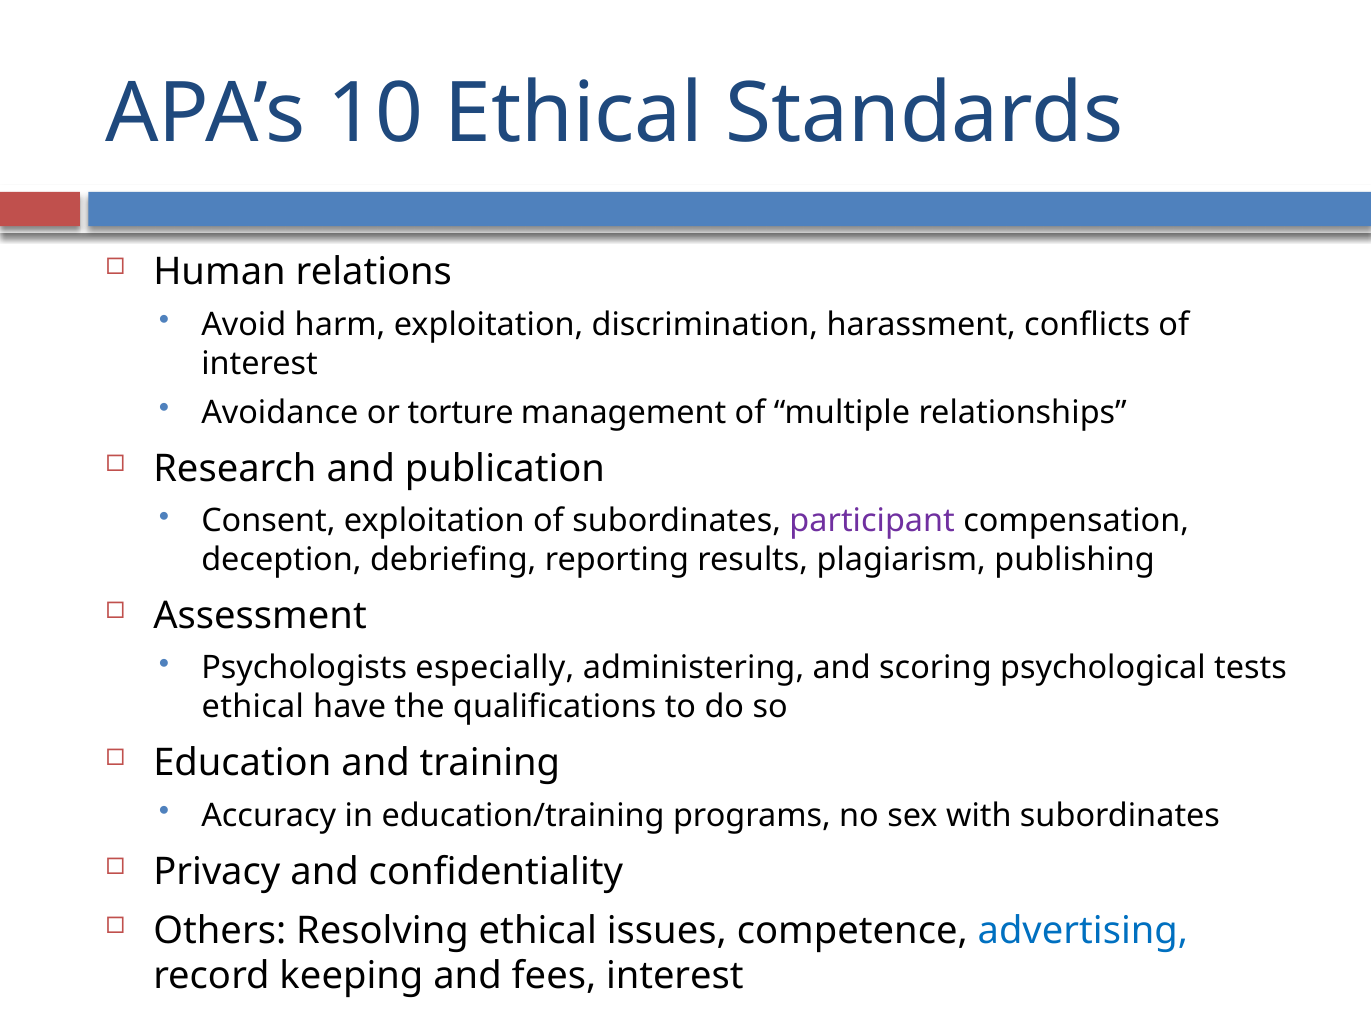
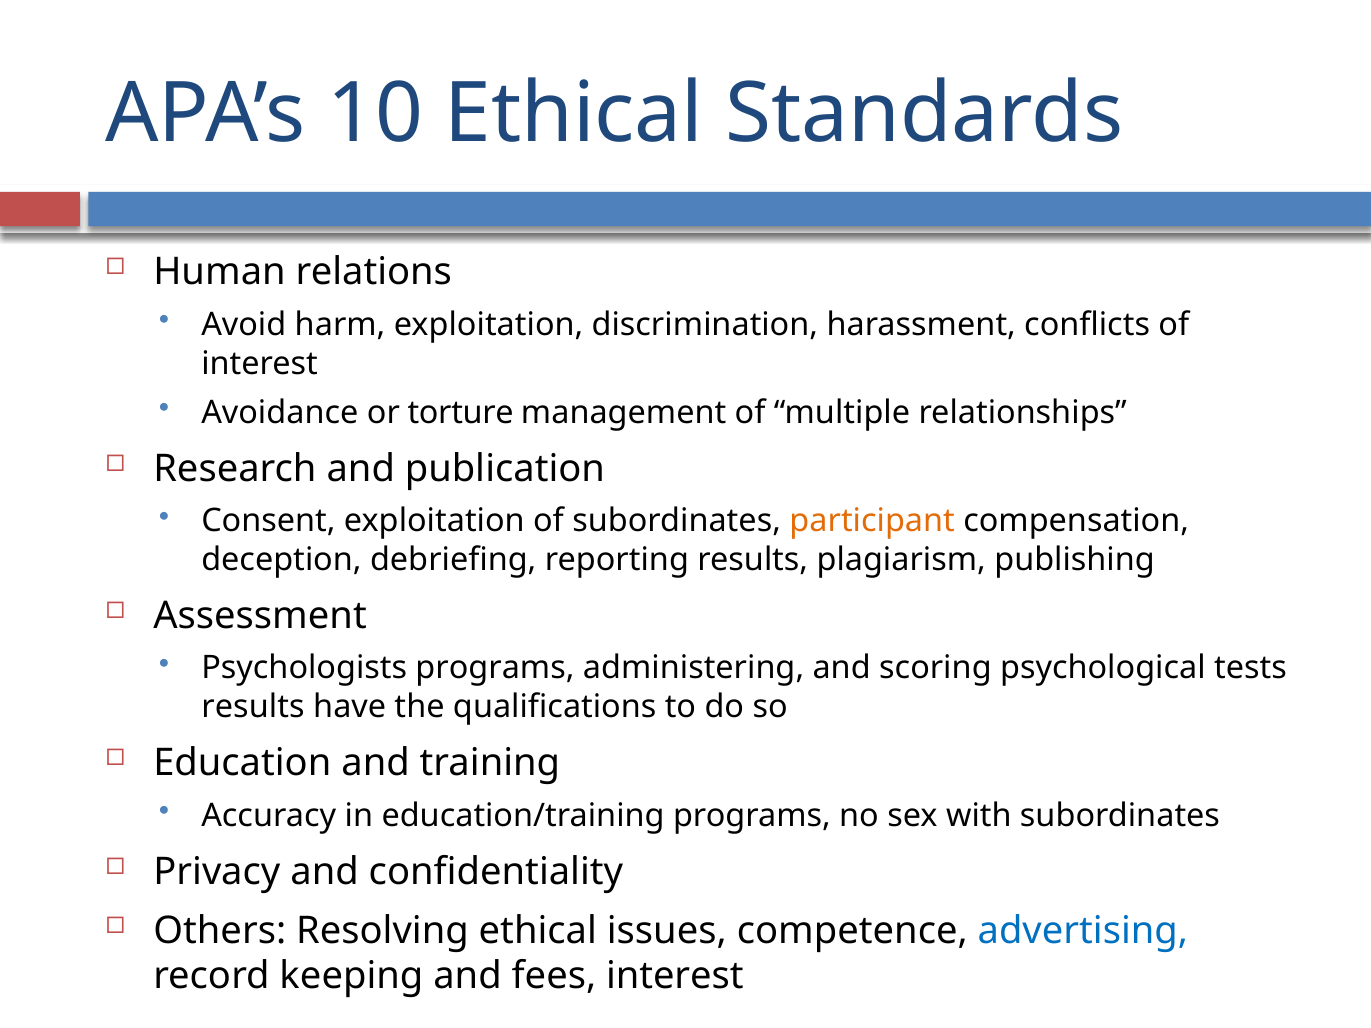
participant colour: purple -> orange
Psychologists especially: especially -> programs
ethical at (253, 707): ethical -> results
